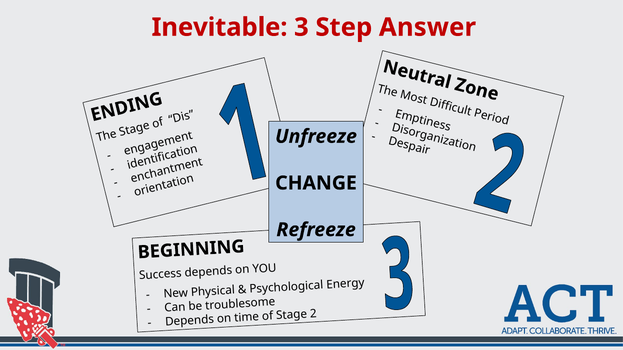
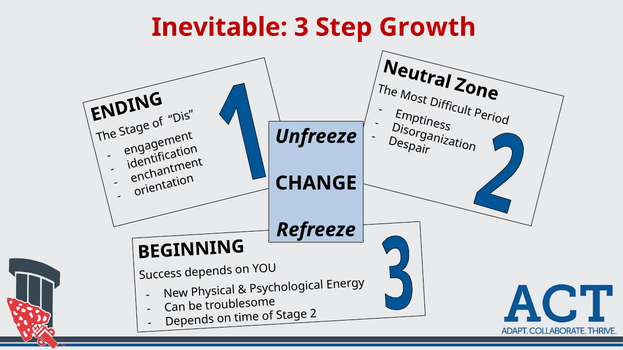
Answer: Answer -> Growth
